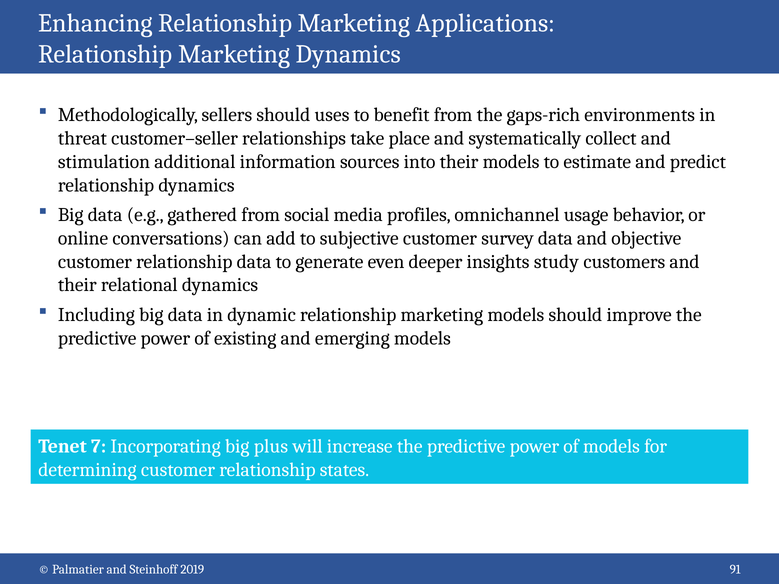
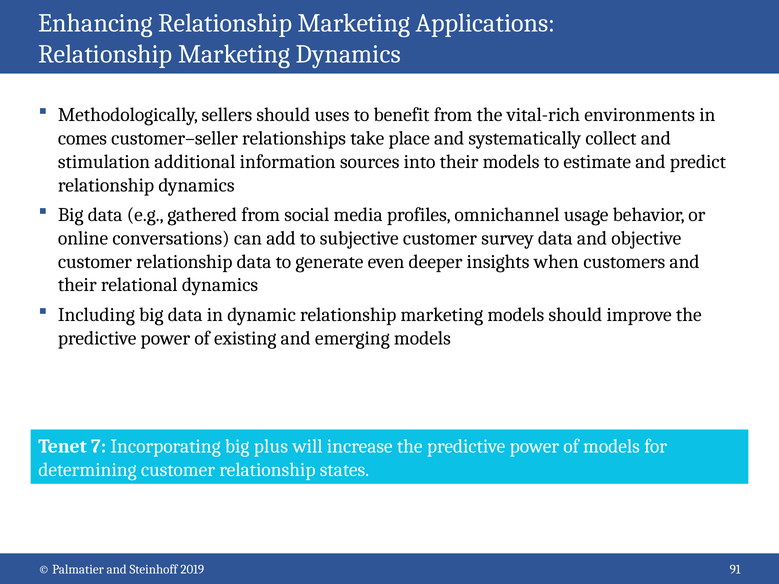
gaps-rich: gaps-rich -> vital-rich
threat: threat -> comes
study: study -> when
